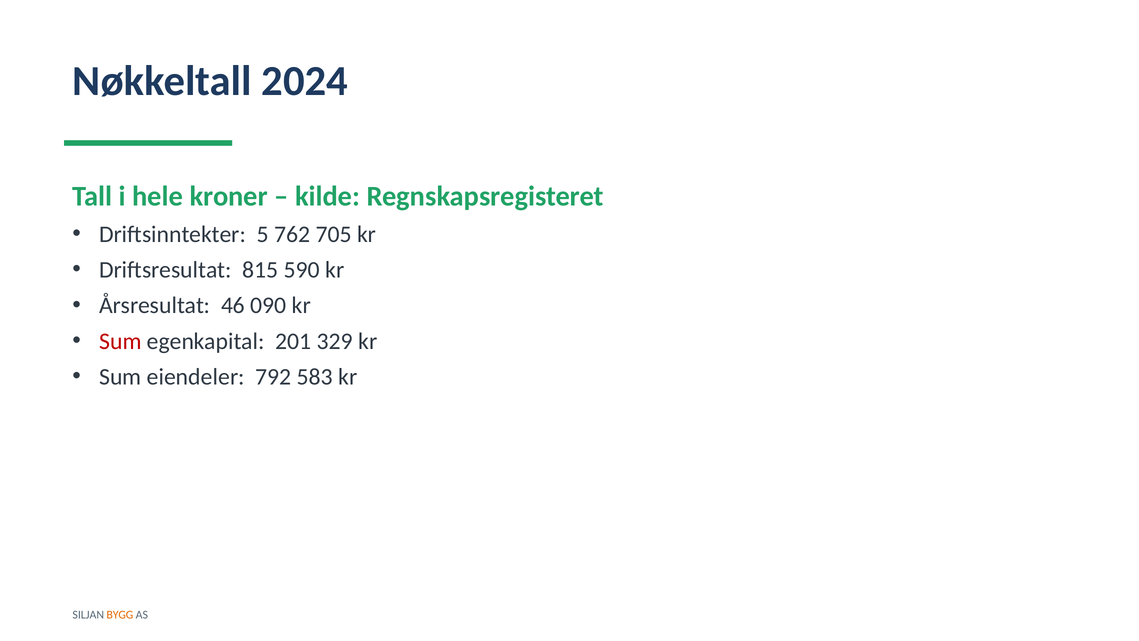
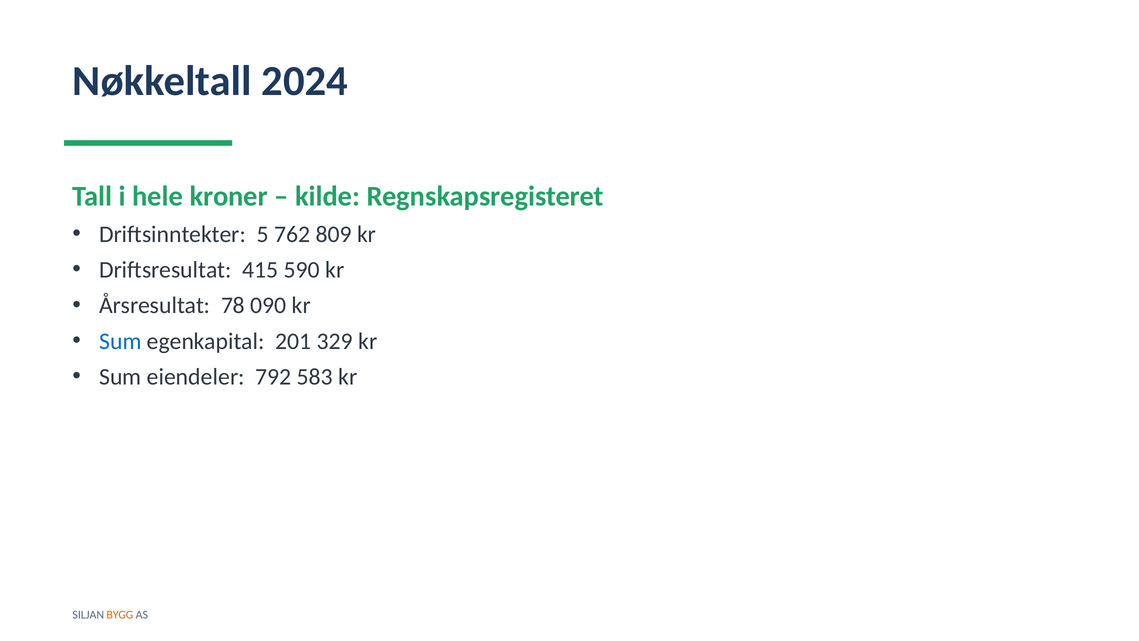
705: 705 -> 809
815: 815 -> 415
46: 46 -> 78
Sum at (120, 341) colour: red -> blue
